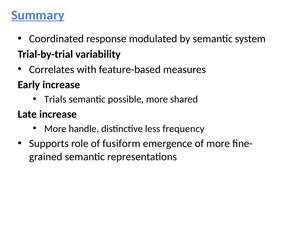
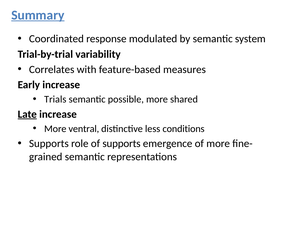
Late underline: none -> present
handle: handle -> ventral
frequency: frequency -> conditions
of fusiform: fusiform -> supports
